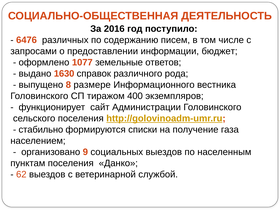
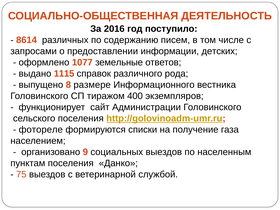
6476: 6476 -> 8614
бюджет: бюджет -> детских
1630: 1630 -> 1115
стабильно: стабильно -> фотореле
62: 62 -> 75
